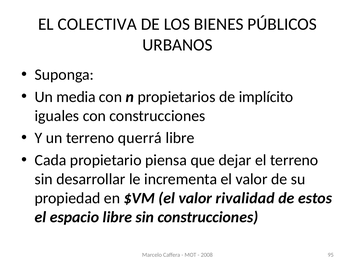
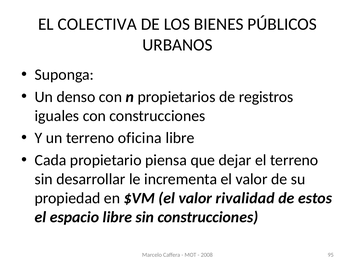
media: media -> denso
implícito: implícito -> registros
querrá: querrá -> oficina
